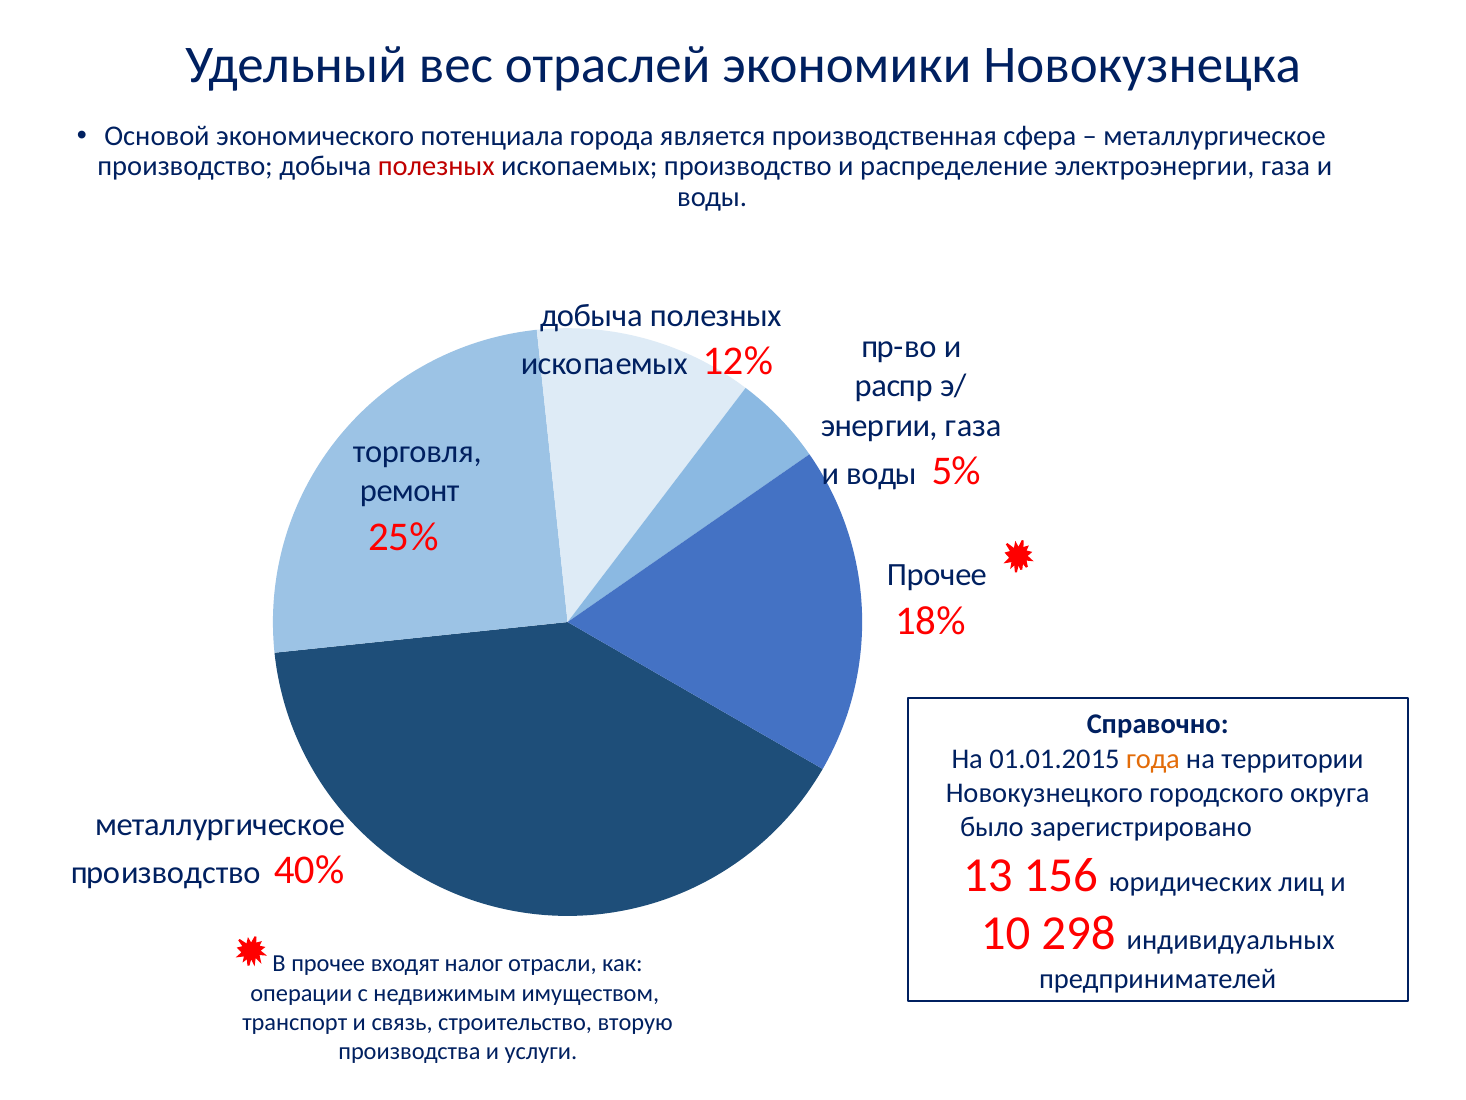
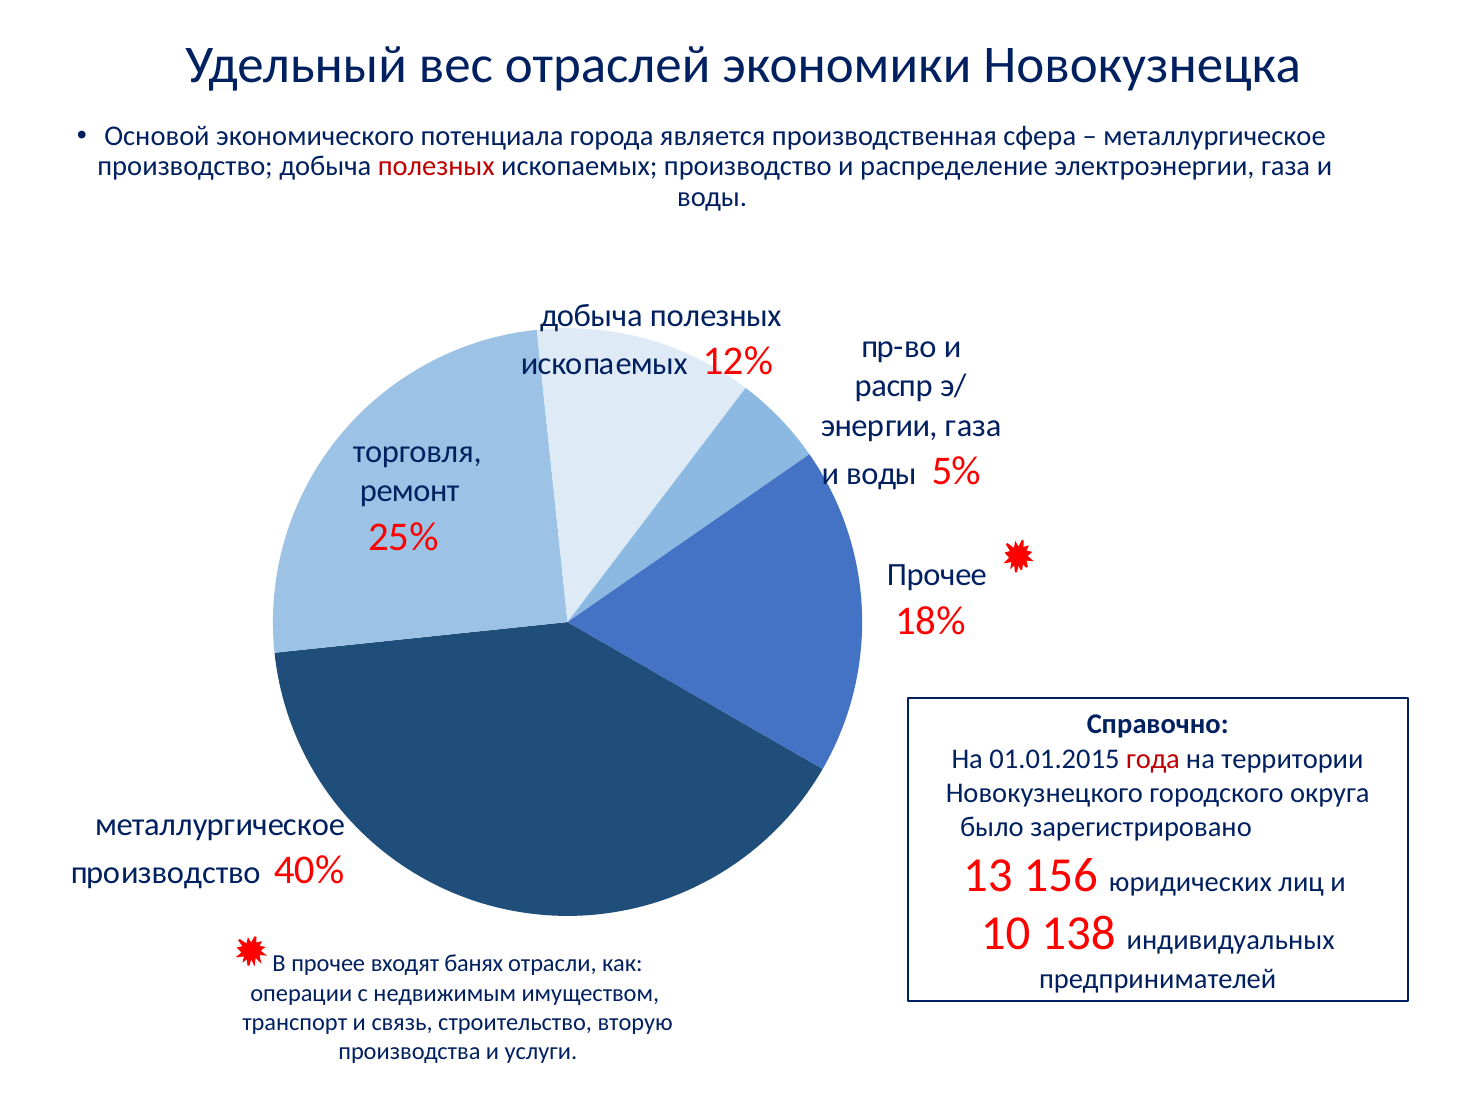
года colour: orange -> red
298: 298 -> 138
налог: налог -> банях
